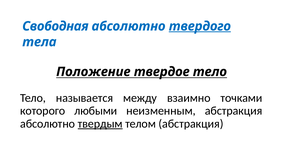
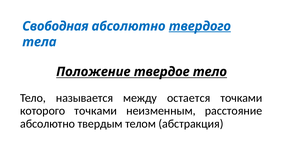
взаимно: взаимно -> остается
которого любыми: любыми -> точками
неизменным абстракция: абстракция -> расстояние
твердым underline: present -> none
